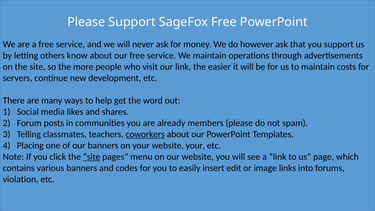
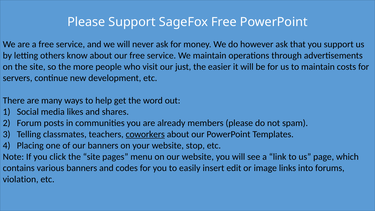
our link: link -> just
website your: your -> stop
site at (92, 157) underline: present -> none
